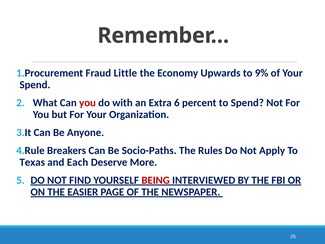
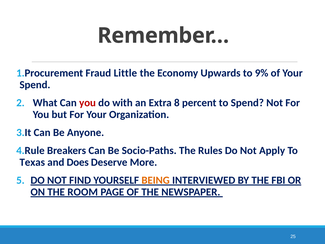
6: 6 -> 8
Each: Each -> Does
BEING colour: red -> orange
EASIER: EASIER -> ROOM
